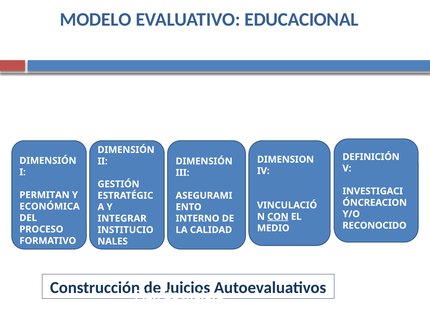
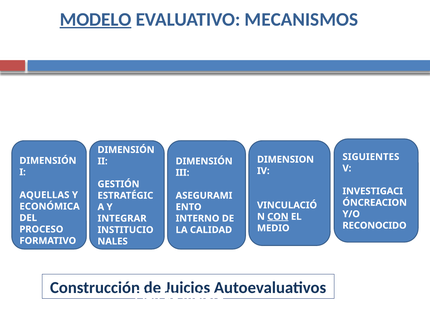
MODELO underline: none -> present
EDUCACIONAL: EDUCACIONAL -> MECANISMOS
DEFINICIÓN: DEFINICIÓN -> SIGUIENTES
PERMITAN: PERMITAN -> AQUELLAS
